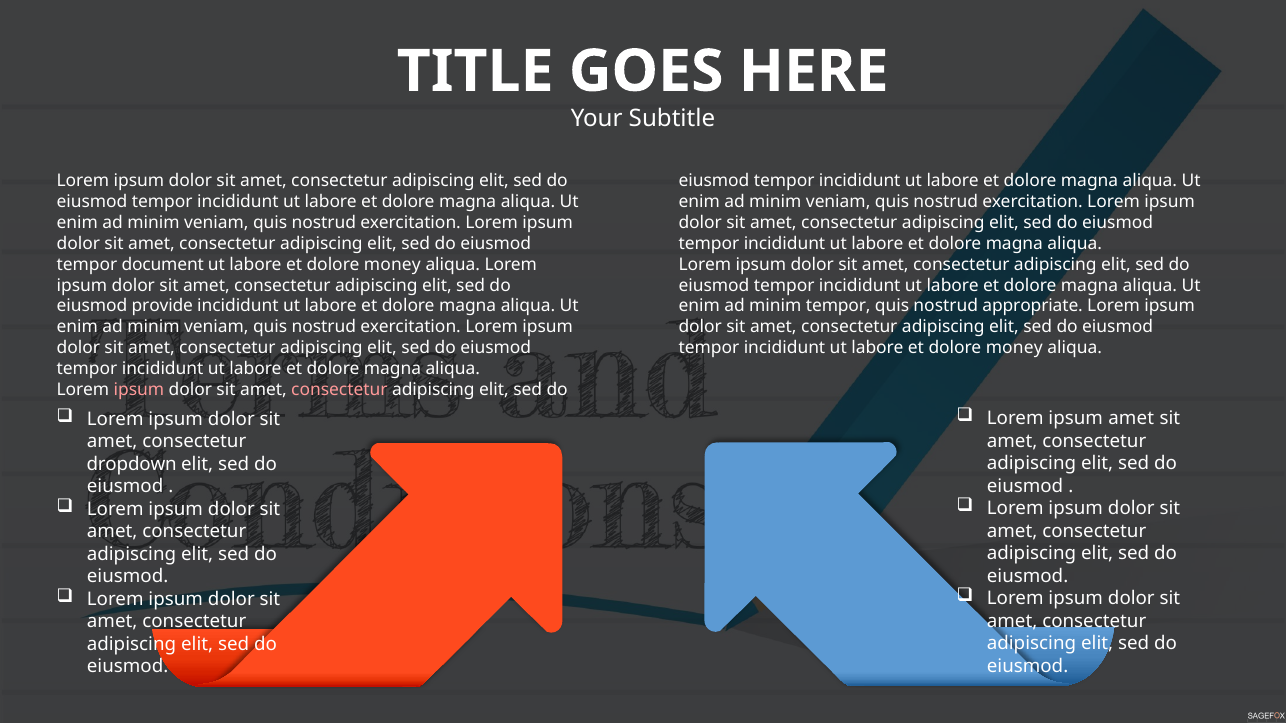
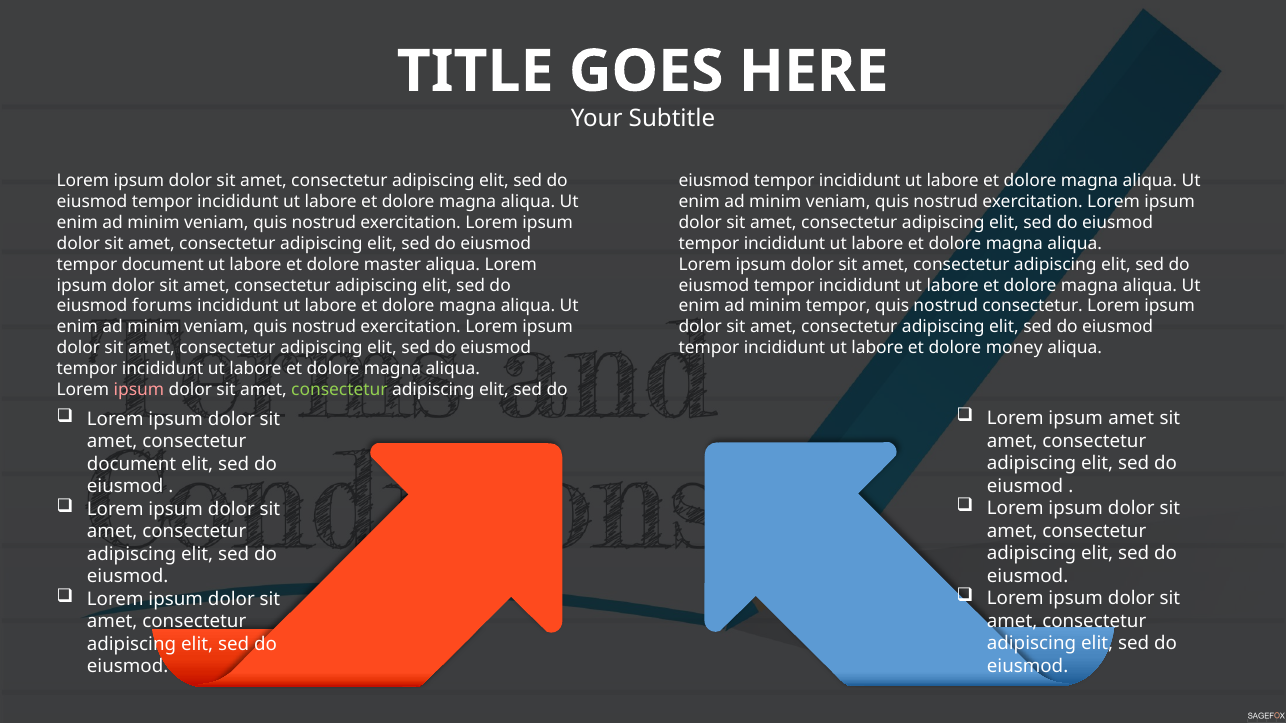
money at (392, 264): money -> master
provide: provide -> forums
nostrud appropriate: appropriate -> consectetur
consectetur at (339, 390) colour: pink -> light green
dropdown at (132, 464): dropdown -> document
